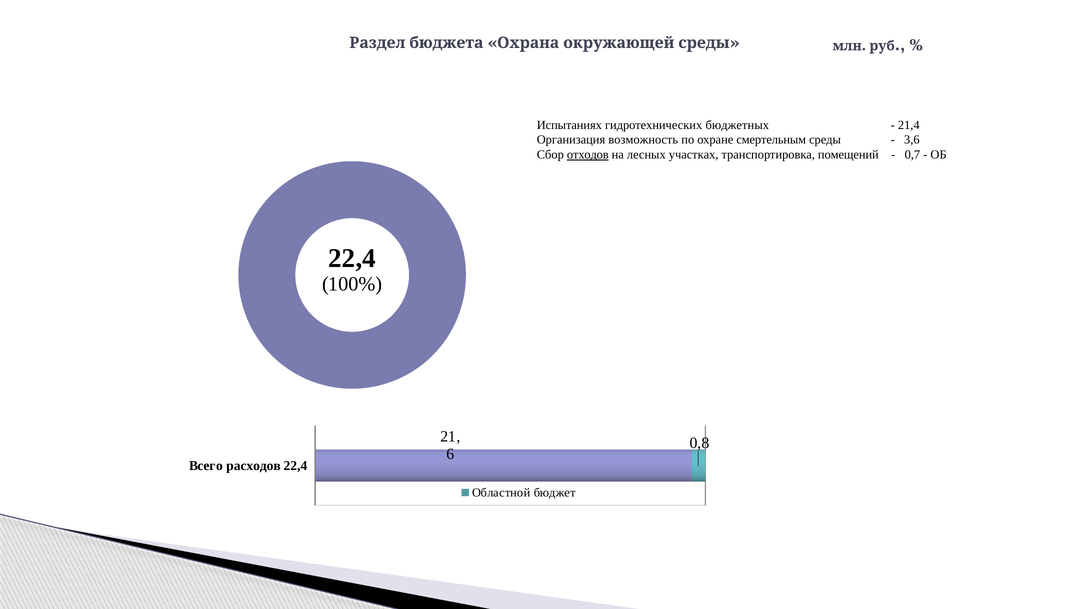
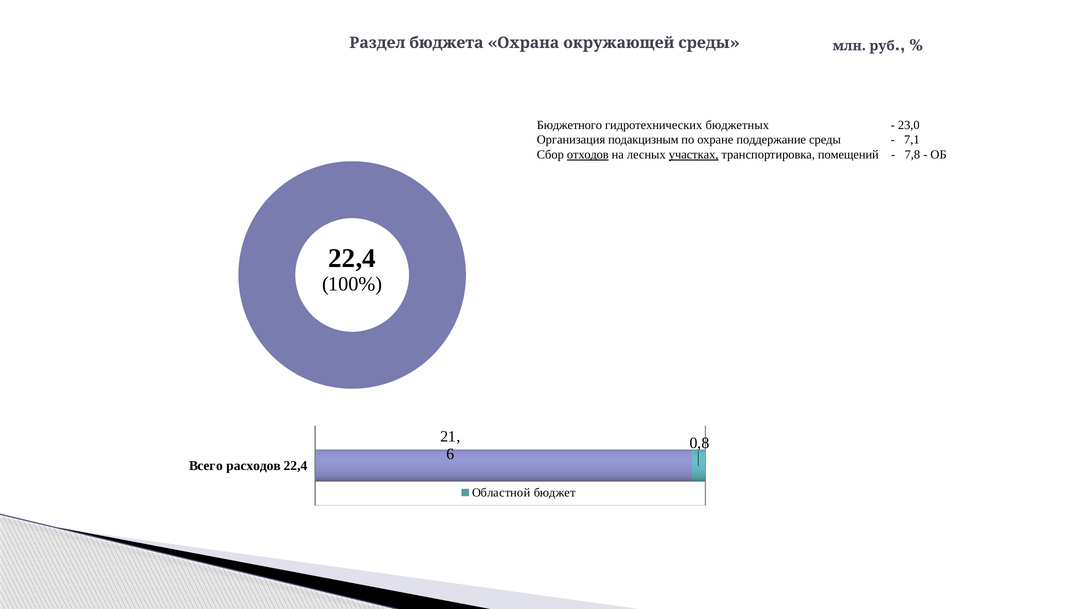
Испытаниях: Испытаниях -> Бюджетного
21,4: 21,4 -> 23,0
возможность: возможность -> подакцизным
смертельным: смертельным -> поддержание
3,6: 3,6 -> 7,1
участках underline: none -> present
0,7: 0,7 -> 7,8
